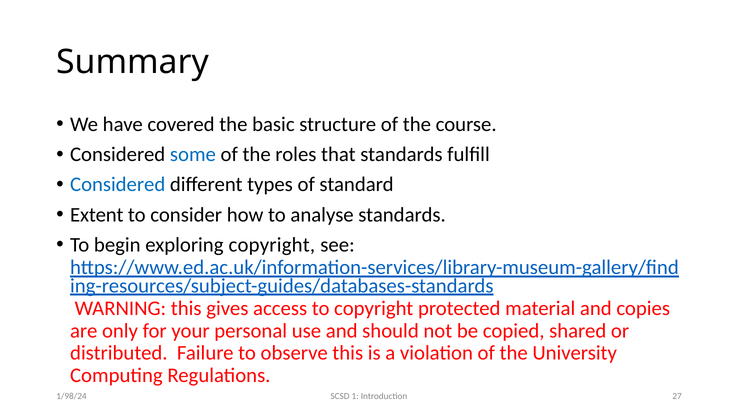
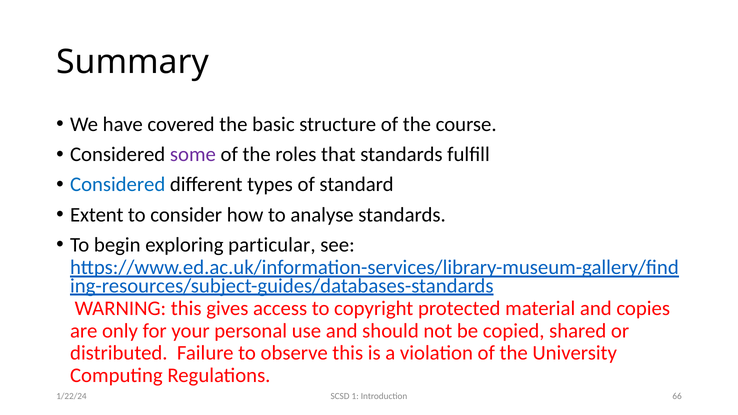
some colour: blue -> purple
exploring copyright: copyright -> particular
27: 27 -> 66
1/98/24: 1/98/24 -> 1/22/24
